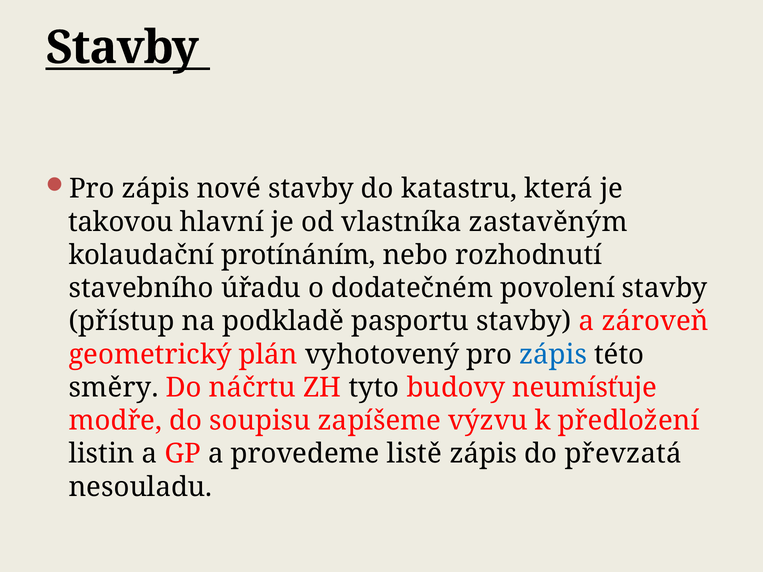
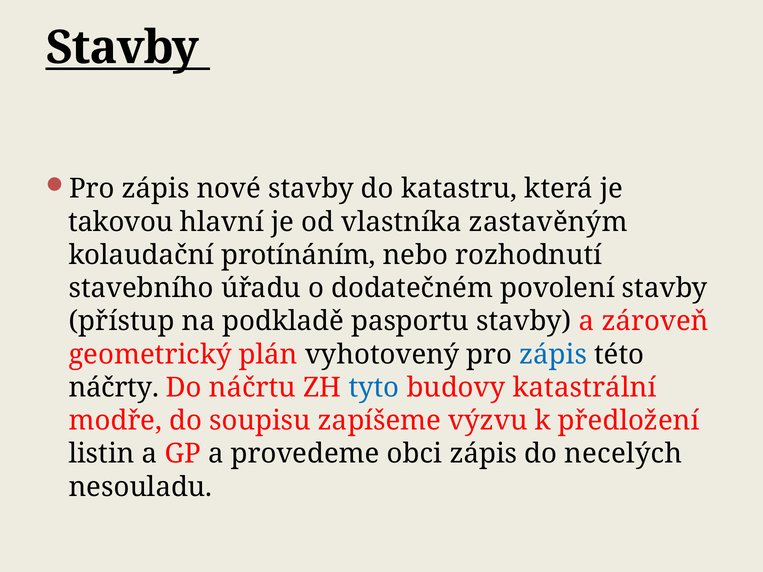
směry: směry -> náčrty
tyto colour: black -> blue
neumísťuje: neumísťuje -> katastrální
listě: listě -> obci
převzatá: převzatá -> necelých
